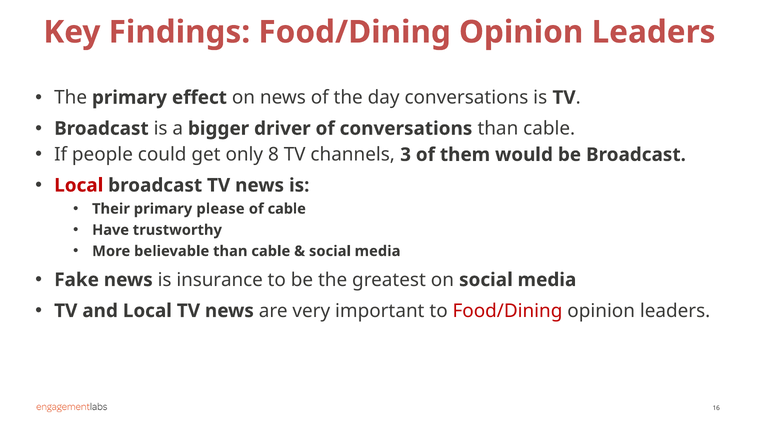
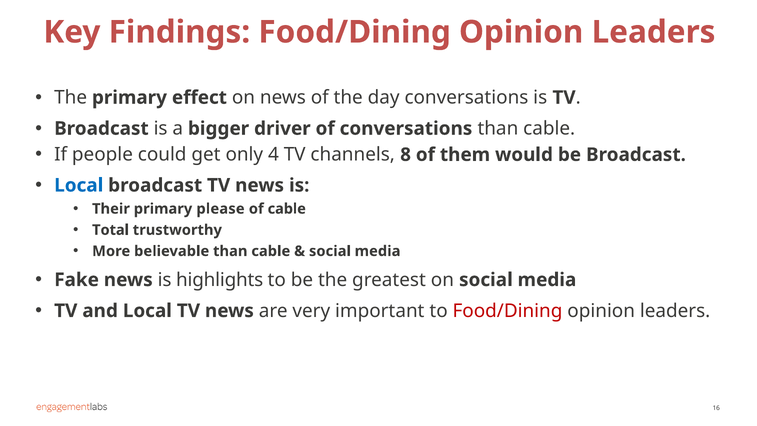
8: 8 -> 4
3: 3 -> 8
Local at (79, 185) colour: red -> blue
Have: Have -> Total
insurance: insurance -> highlights
